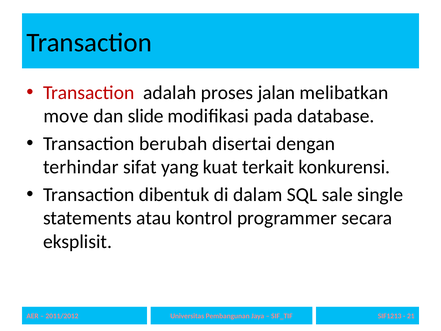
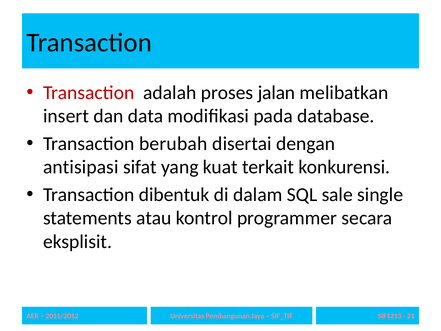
move: move -> insert
slide: slide -> data
terhindar: terhindar -> antisipasi
